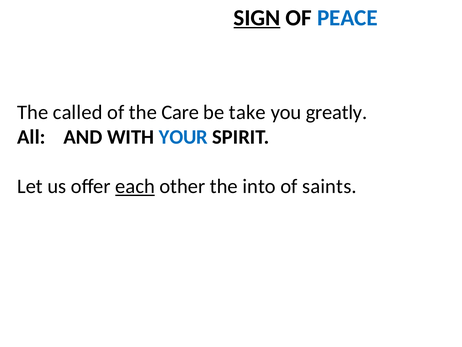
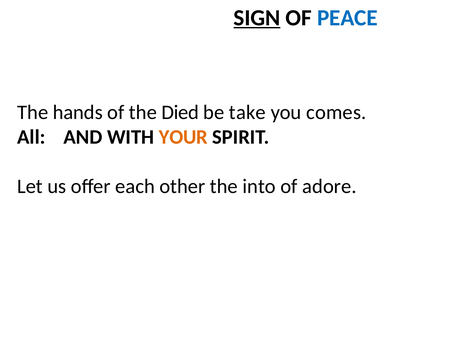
called: called -> hands
Care: Care -> Died
greatly: greatly -> comes
YOUR colour: blue -> orange
each underline: present -> none
saints: saints -> adore
